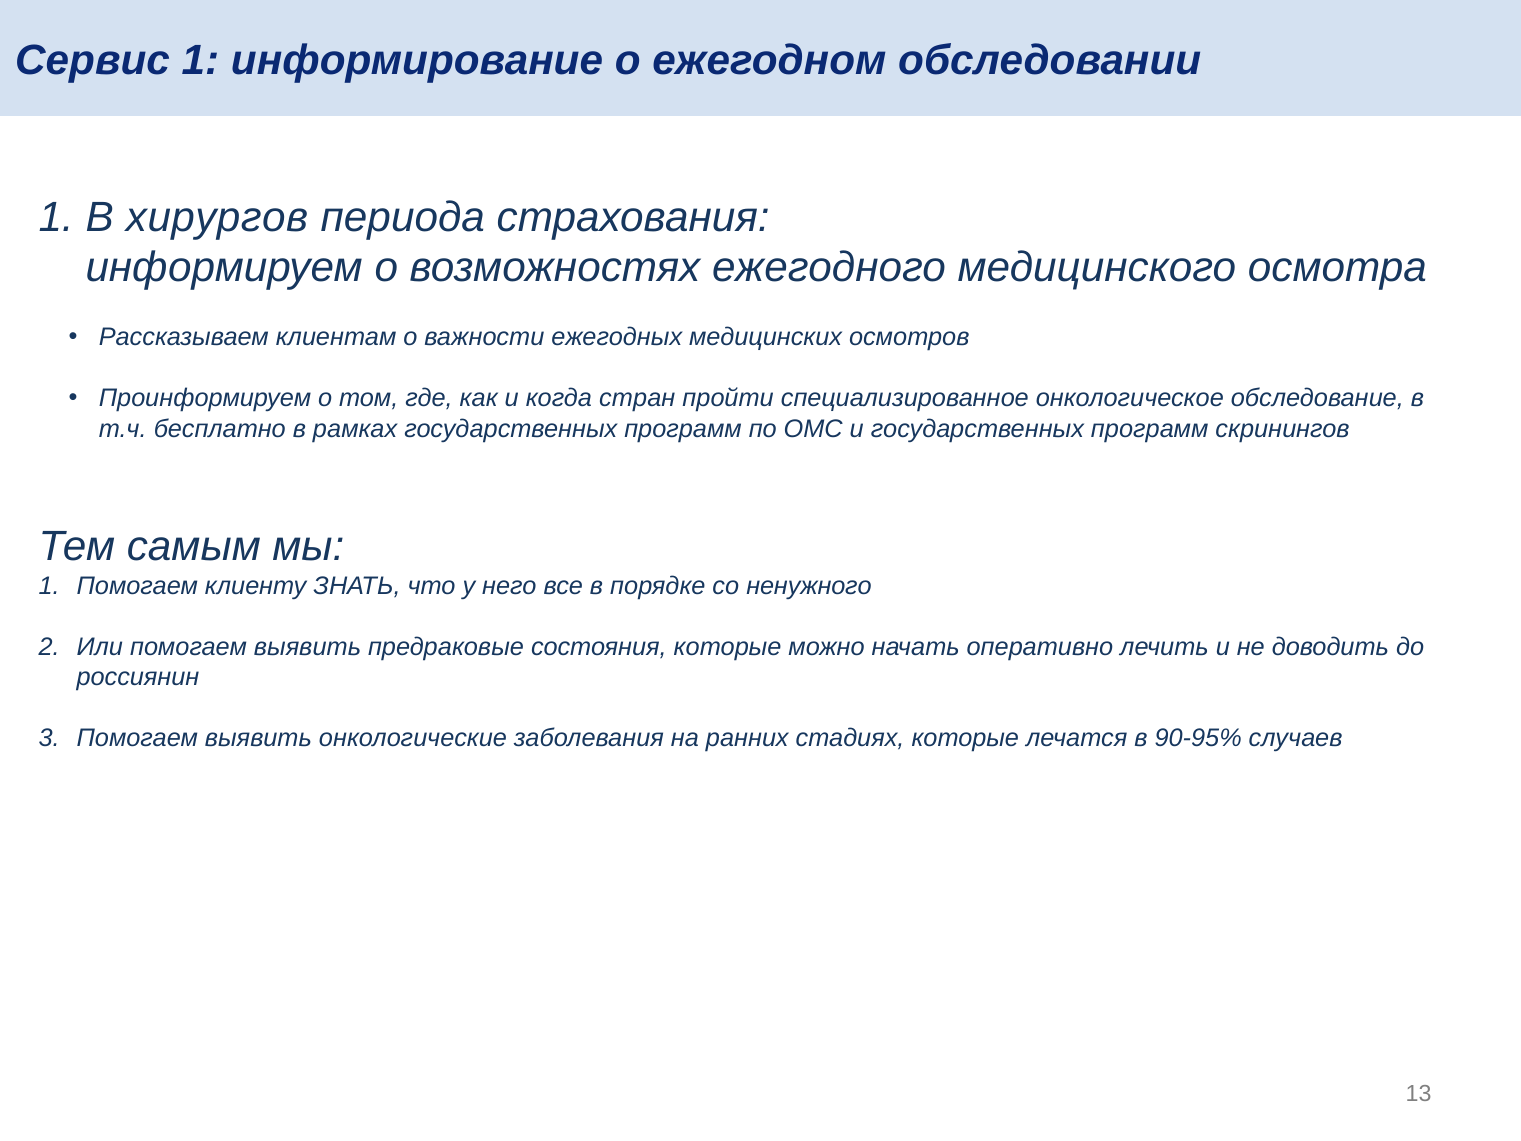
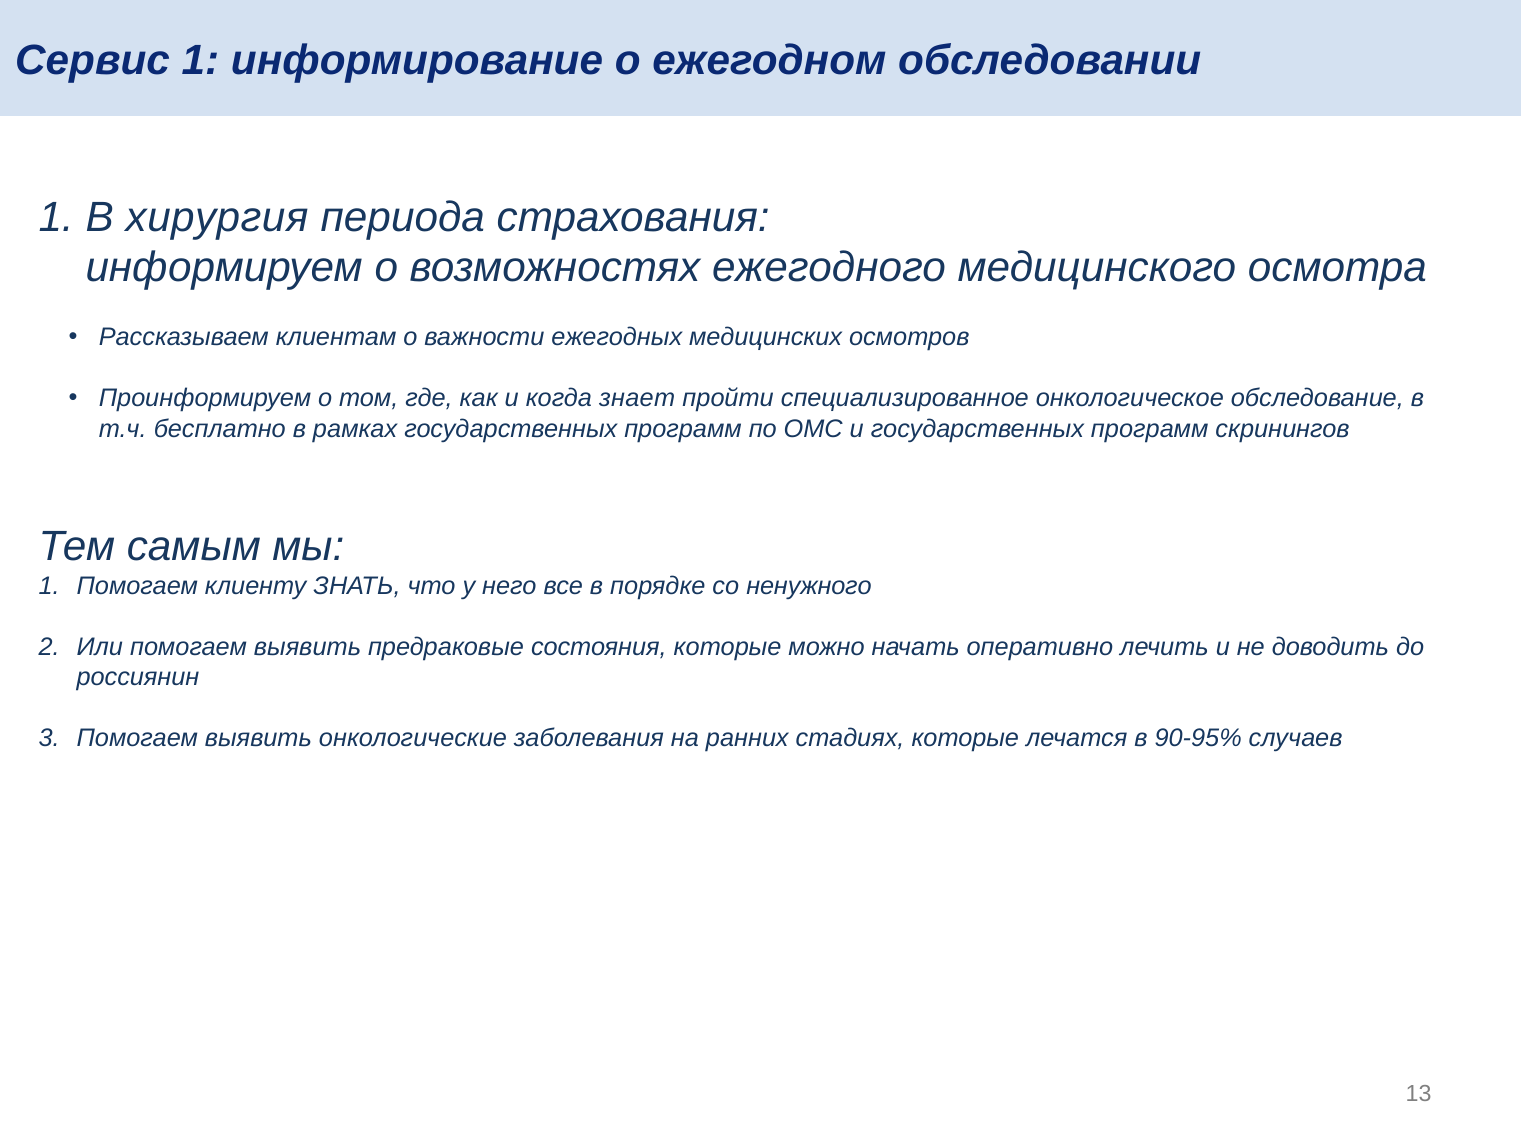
хирургов: хирургов -> хирургия
стран: стран -> знает
